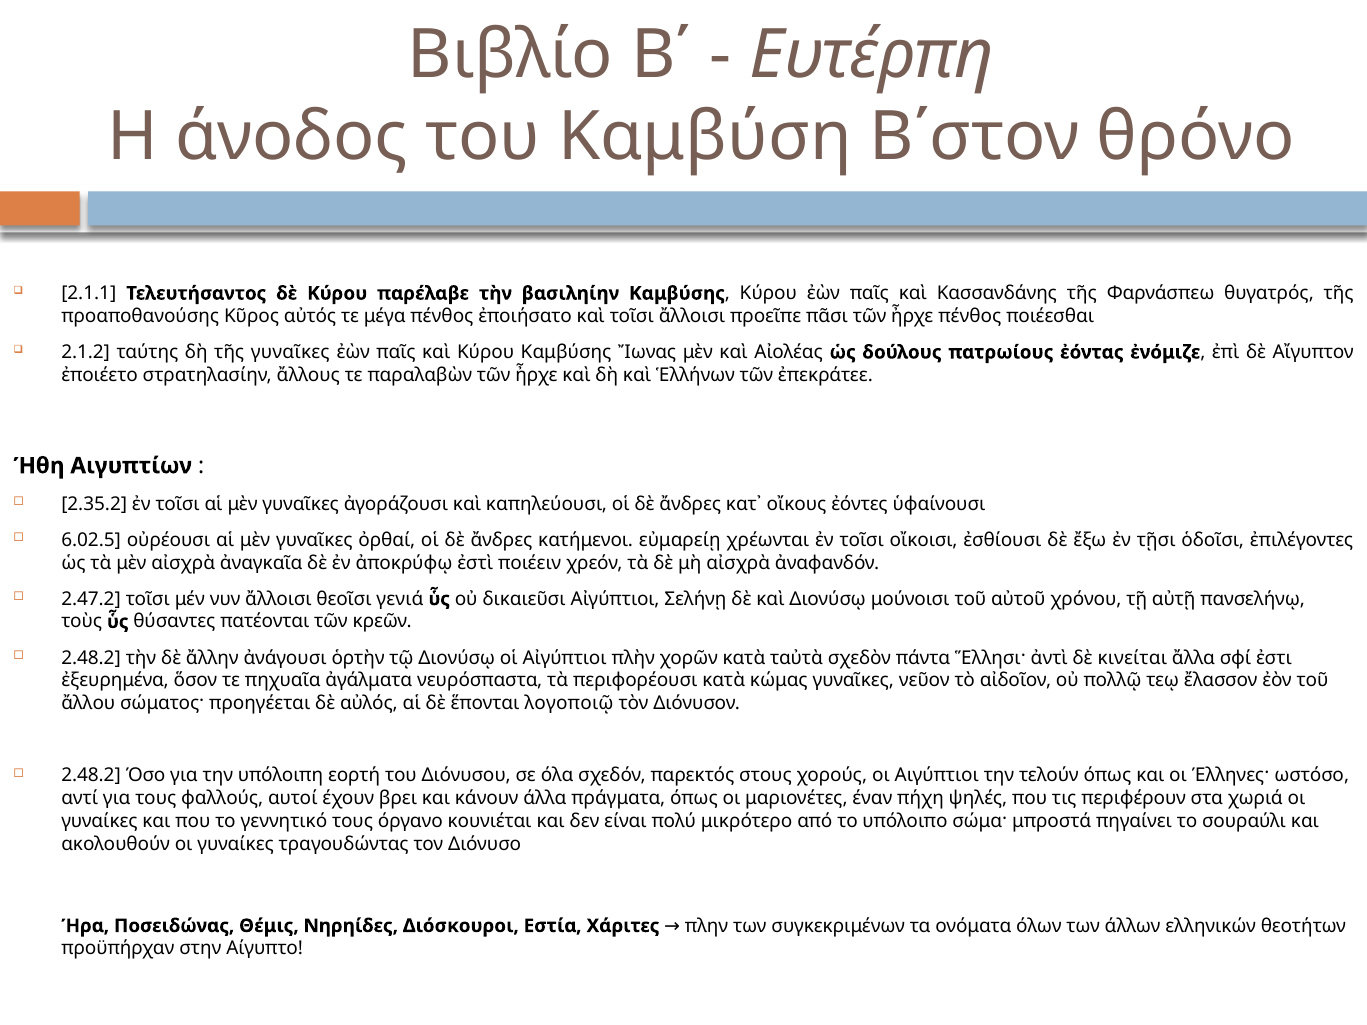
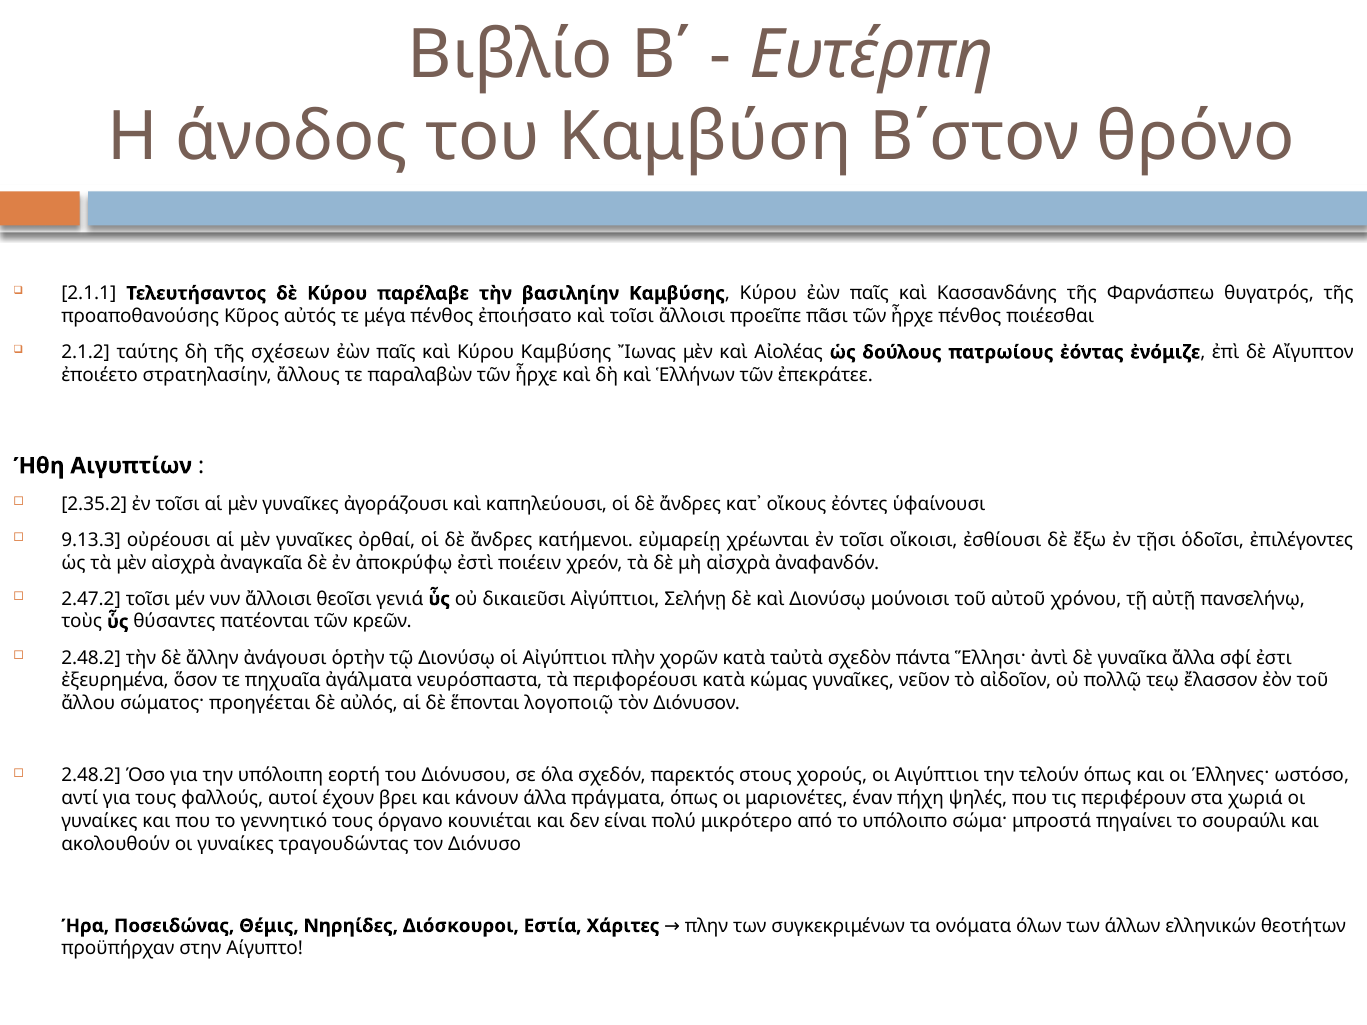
τῆς γυναῖκες: γυναῖκες -> σχέσεων
6.02.5: 6.02.5 -> 9.13.3
κινείται: κινείται -> γυναῖκα
